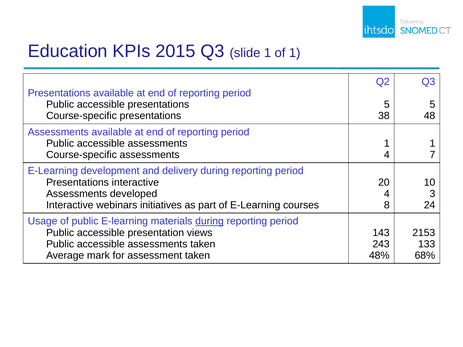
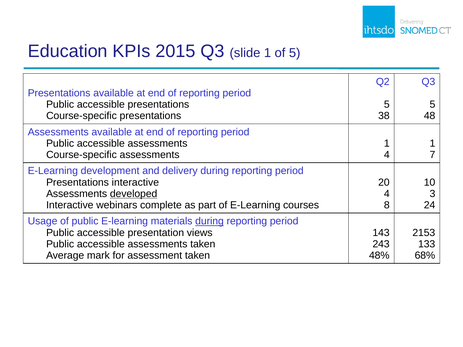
of 1: 1 -> 5
developed underline: none -> present
initiatives: initiatives -> complete
